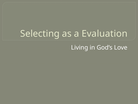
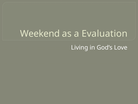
Selecting: Selecting -> Weekend
